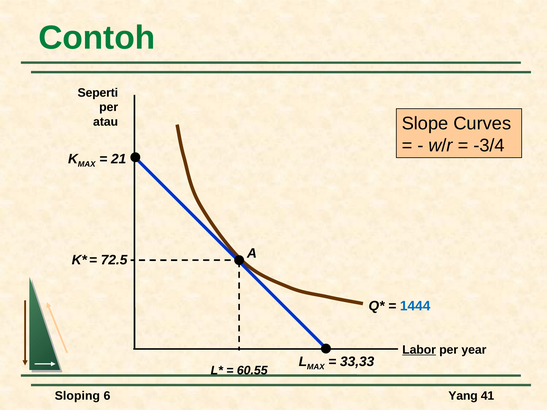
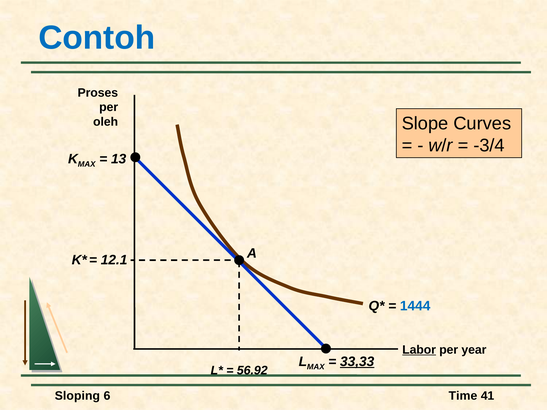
Contoh colour: green -> blue
Seperti: Seperti -> Proses
atau: atau -> oleh
21: 21 -> 13
72.5: 72.5 -> 12.1
33,33 underline: none -> present
60.55: 60.55 -> 56.92
Yang: Yang -> Time
